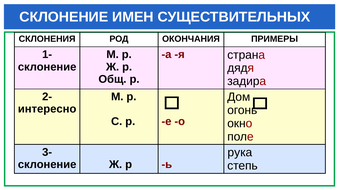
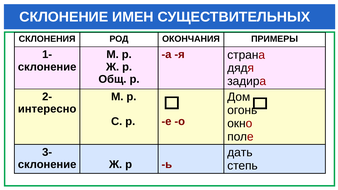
рука: рука -> дать
